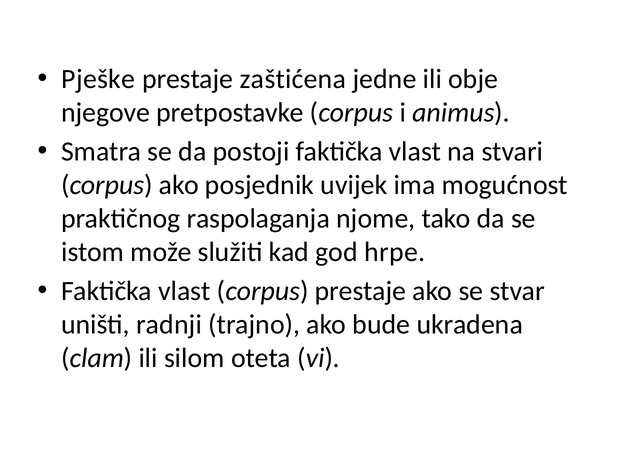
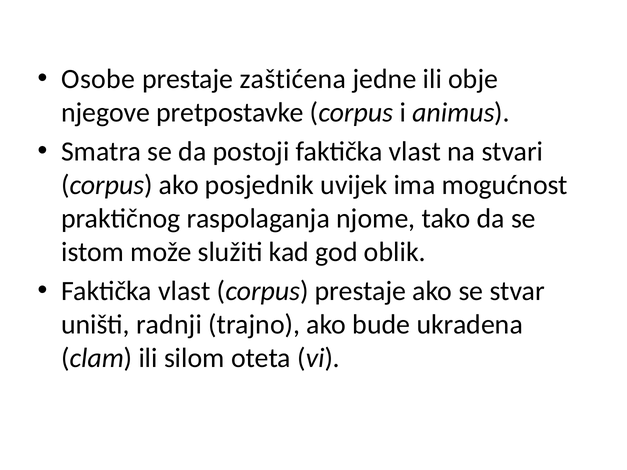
Pješke: Pješke -> Osobe
hrpe: hrpe -> oblik
